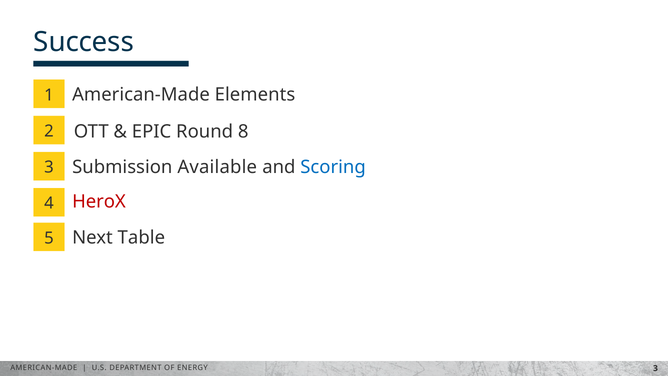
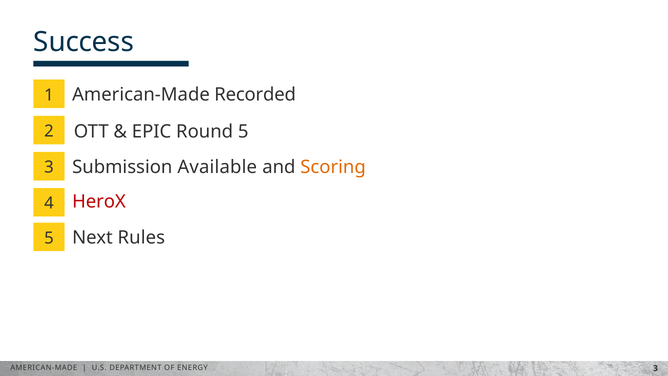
Elements: Elements -> Recorded
Round 8: 8 -> 5
Scoring colour: blue -> orange
Table: Table -> Rules
